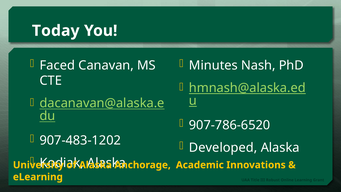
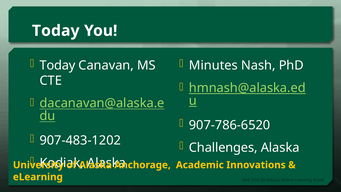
Faced at (57, 65): Faced -> Today
Developed: Developed -> Challenges
